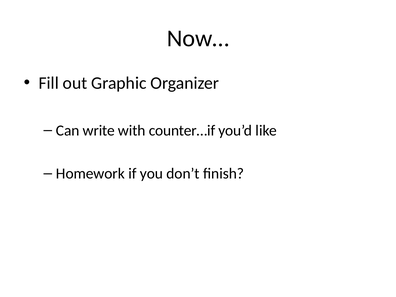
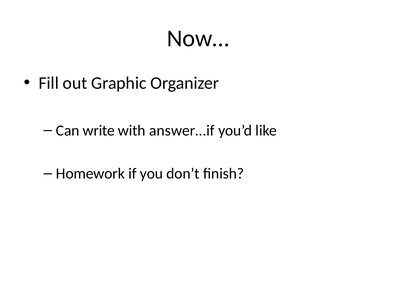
counter…if: counter…if -> answer…if
